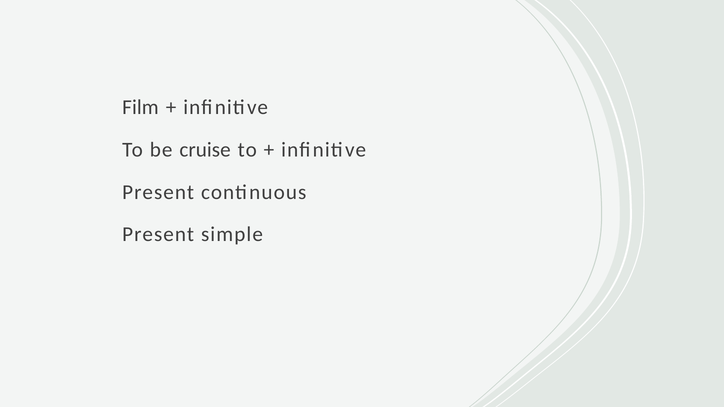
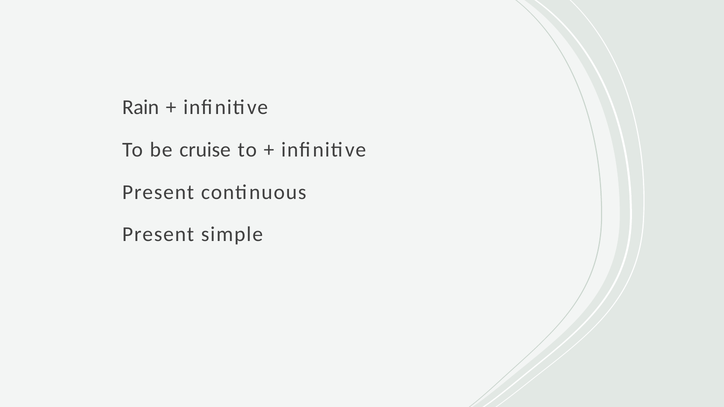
Film: Film -> Rain
